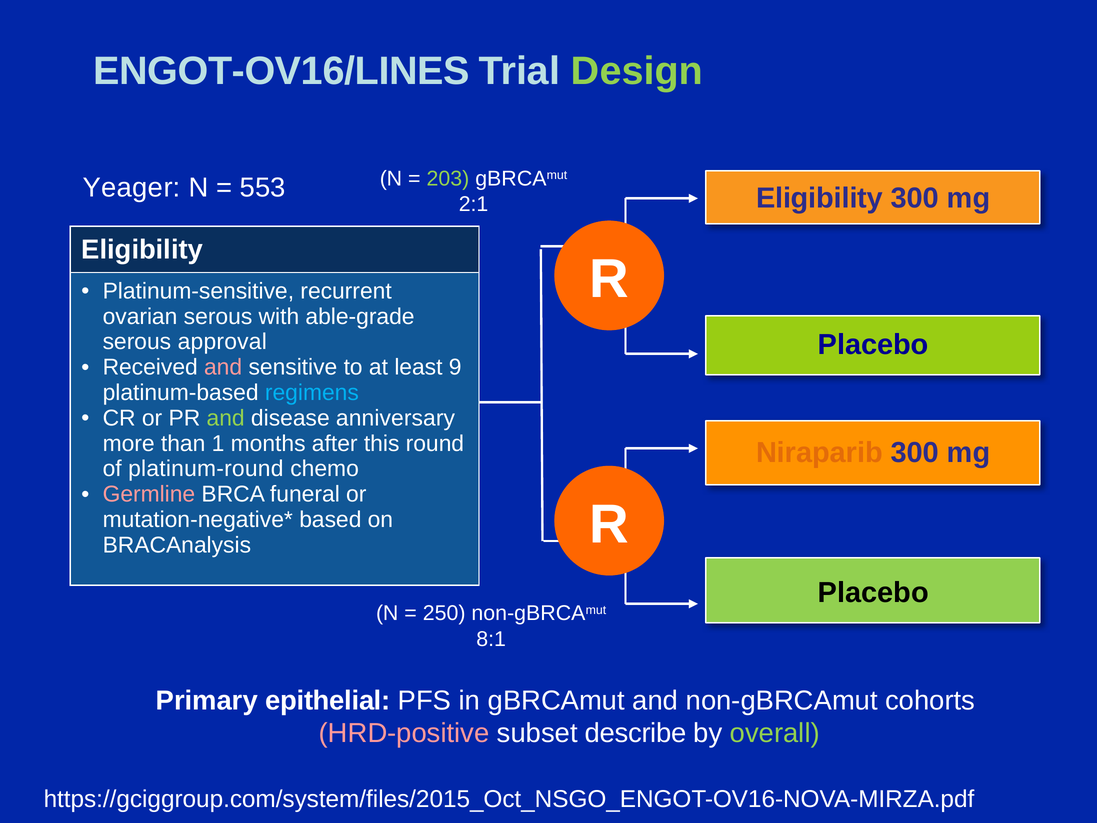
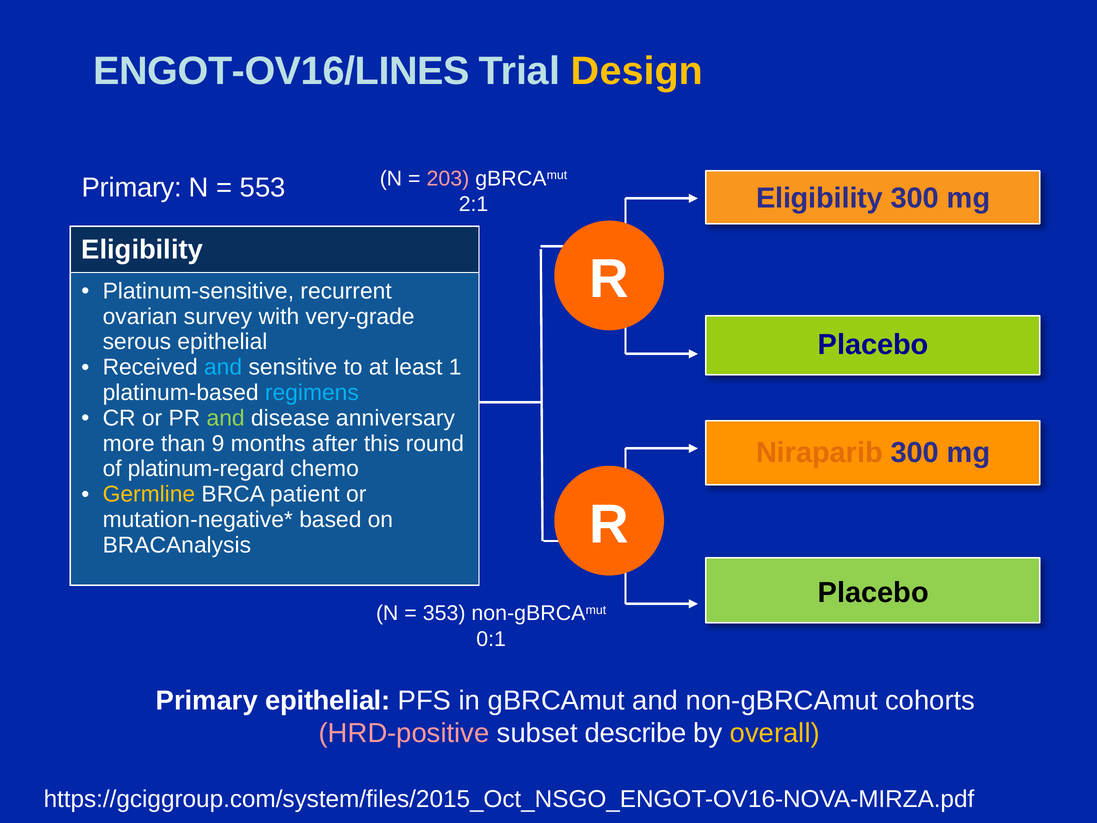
Design colour: light green -> yellow
203 colour: light green -> pink
Yeager at (132, 188): Yeager -> Primary
ovarian serous: serous -> survey
able-grade: able-grade -> very-grade
serous approval: approval -> epithelial
and at (223, 367) colour: pink -> light blue
9: 9 -> 1
1: 1 -> 9
platinum-round: platinum-round -> platinum-regard
Germline colour: pink -> yellow
funeral: funeral -> patient
250: 250 -> 353
8:1: 8:1 -> 0:1
overall colour: light green -> yellow
